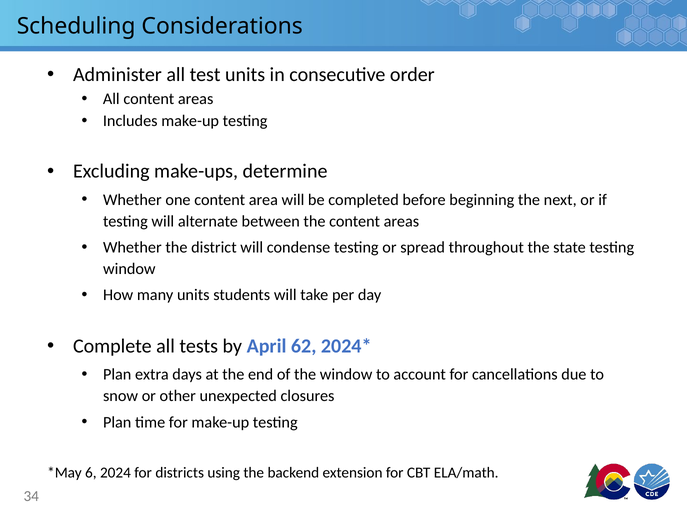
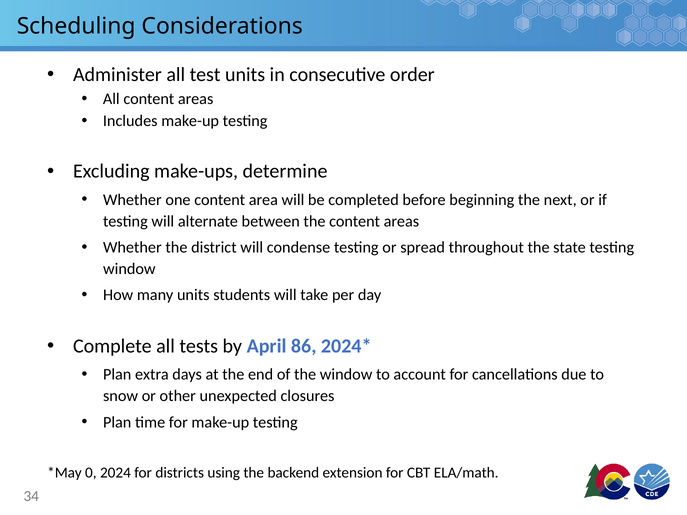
62: 62 -> 86
6: 6 -> 0
